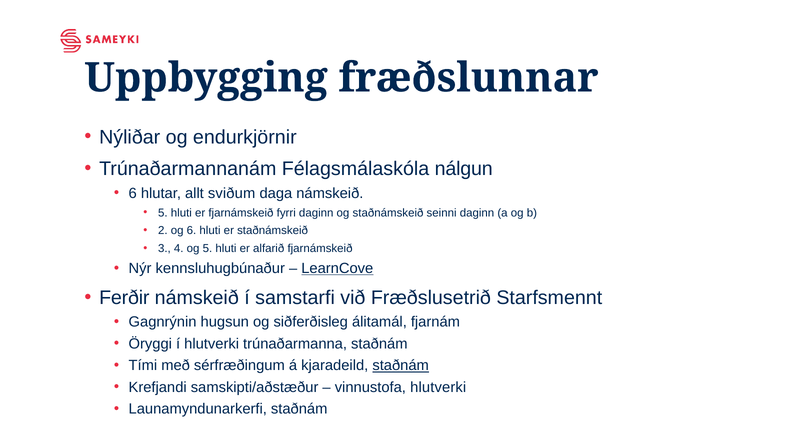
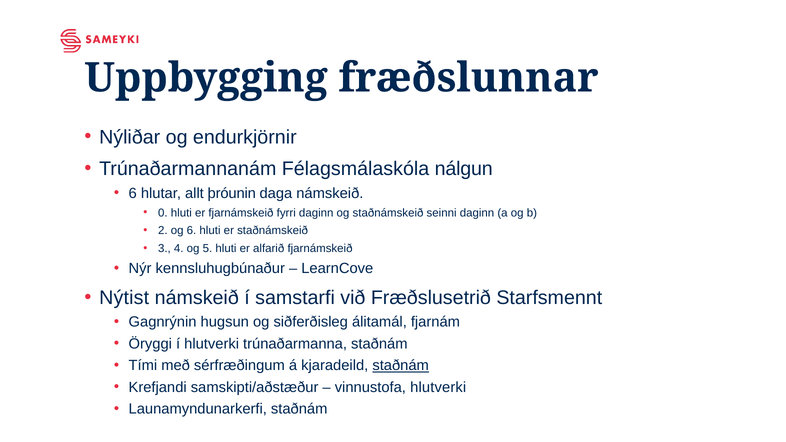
sviðum: sviðum -> þróunin
5 at (163, 213): 5 -> 0
LearnCove underline: present -> none
Ferðir: Ferðir -> Nýtist
